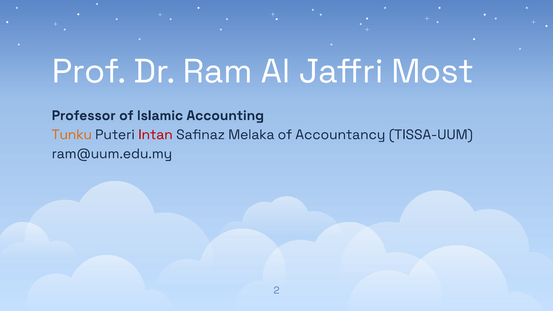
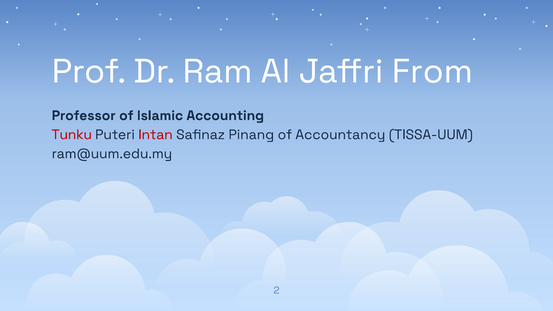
Most: Most -> From
Tunku colour: orange -> red
Melaka: Melaka -> Pinang
